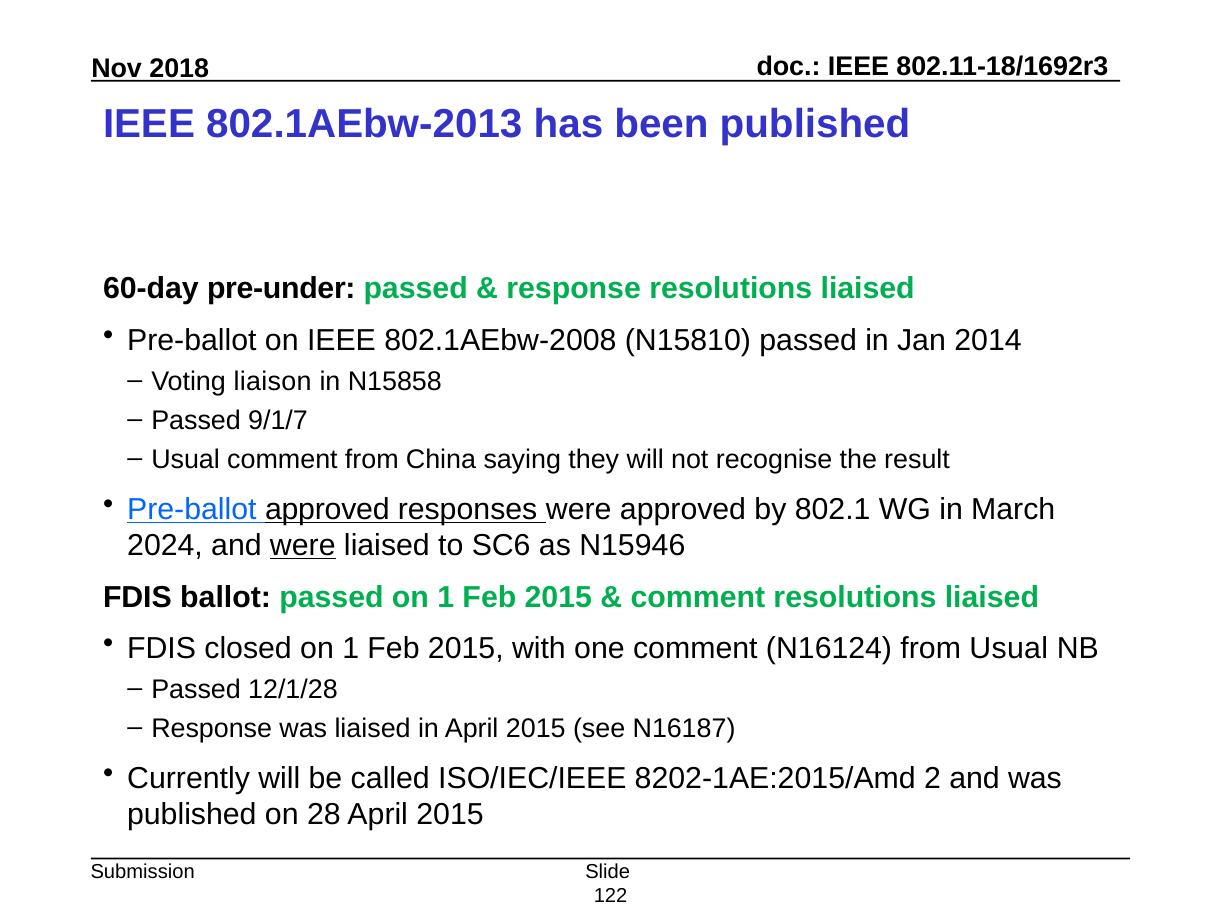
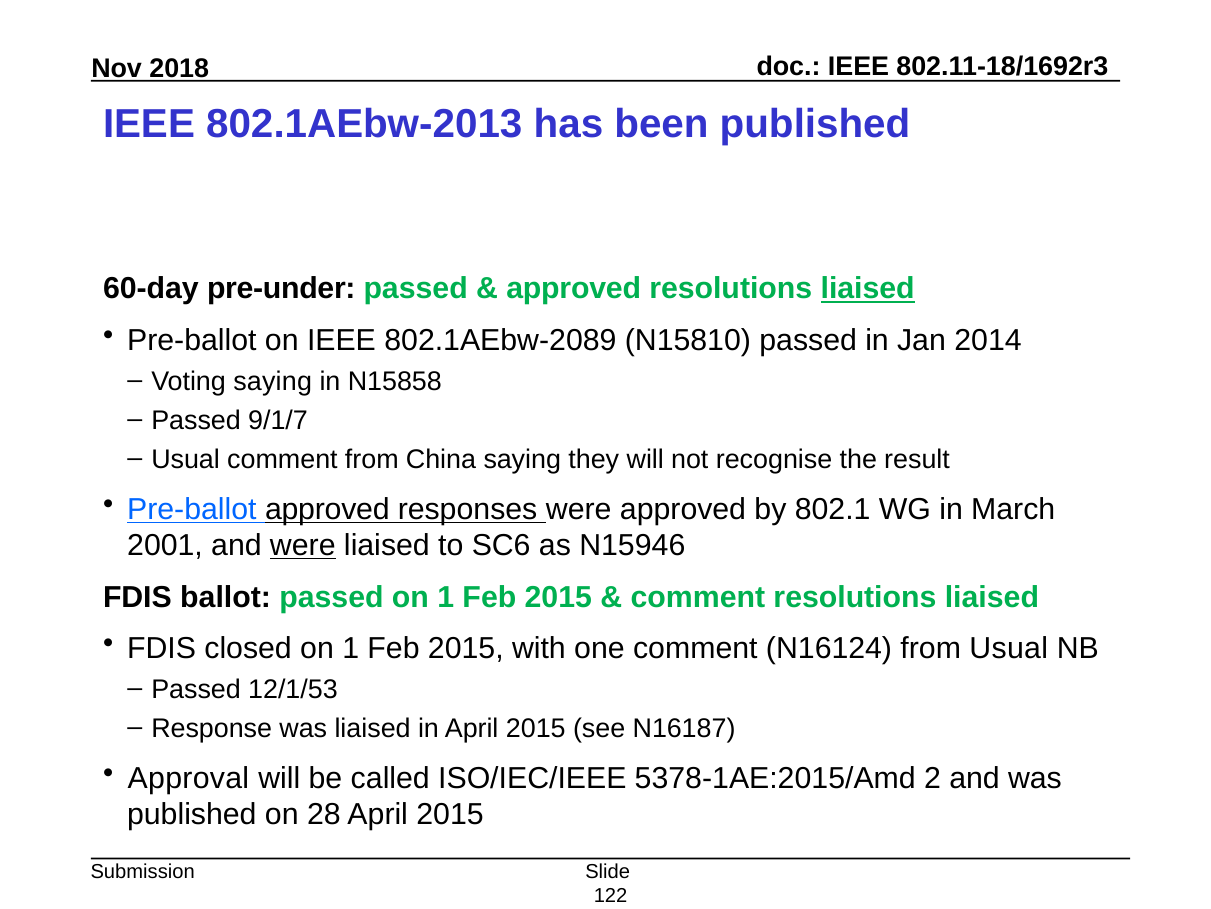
response at (574, 289): response -> approved
liaised at (868, 289) underline: none -> present
802.1AEbw-2008: 802.1AEbw-2008 -> 802.1AEbw-2089
Voting liaison: liaison -> saying
2024: 2024 -> 2001
12/1/28: 12/1/28 -> 12/1/53
Currently: Currently -> Approval
8202-1AE:2015/Amd: 8202-1AE:2015/Amd -> 5378-1AE:2015/Amd
